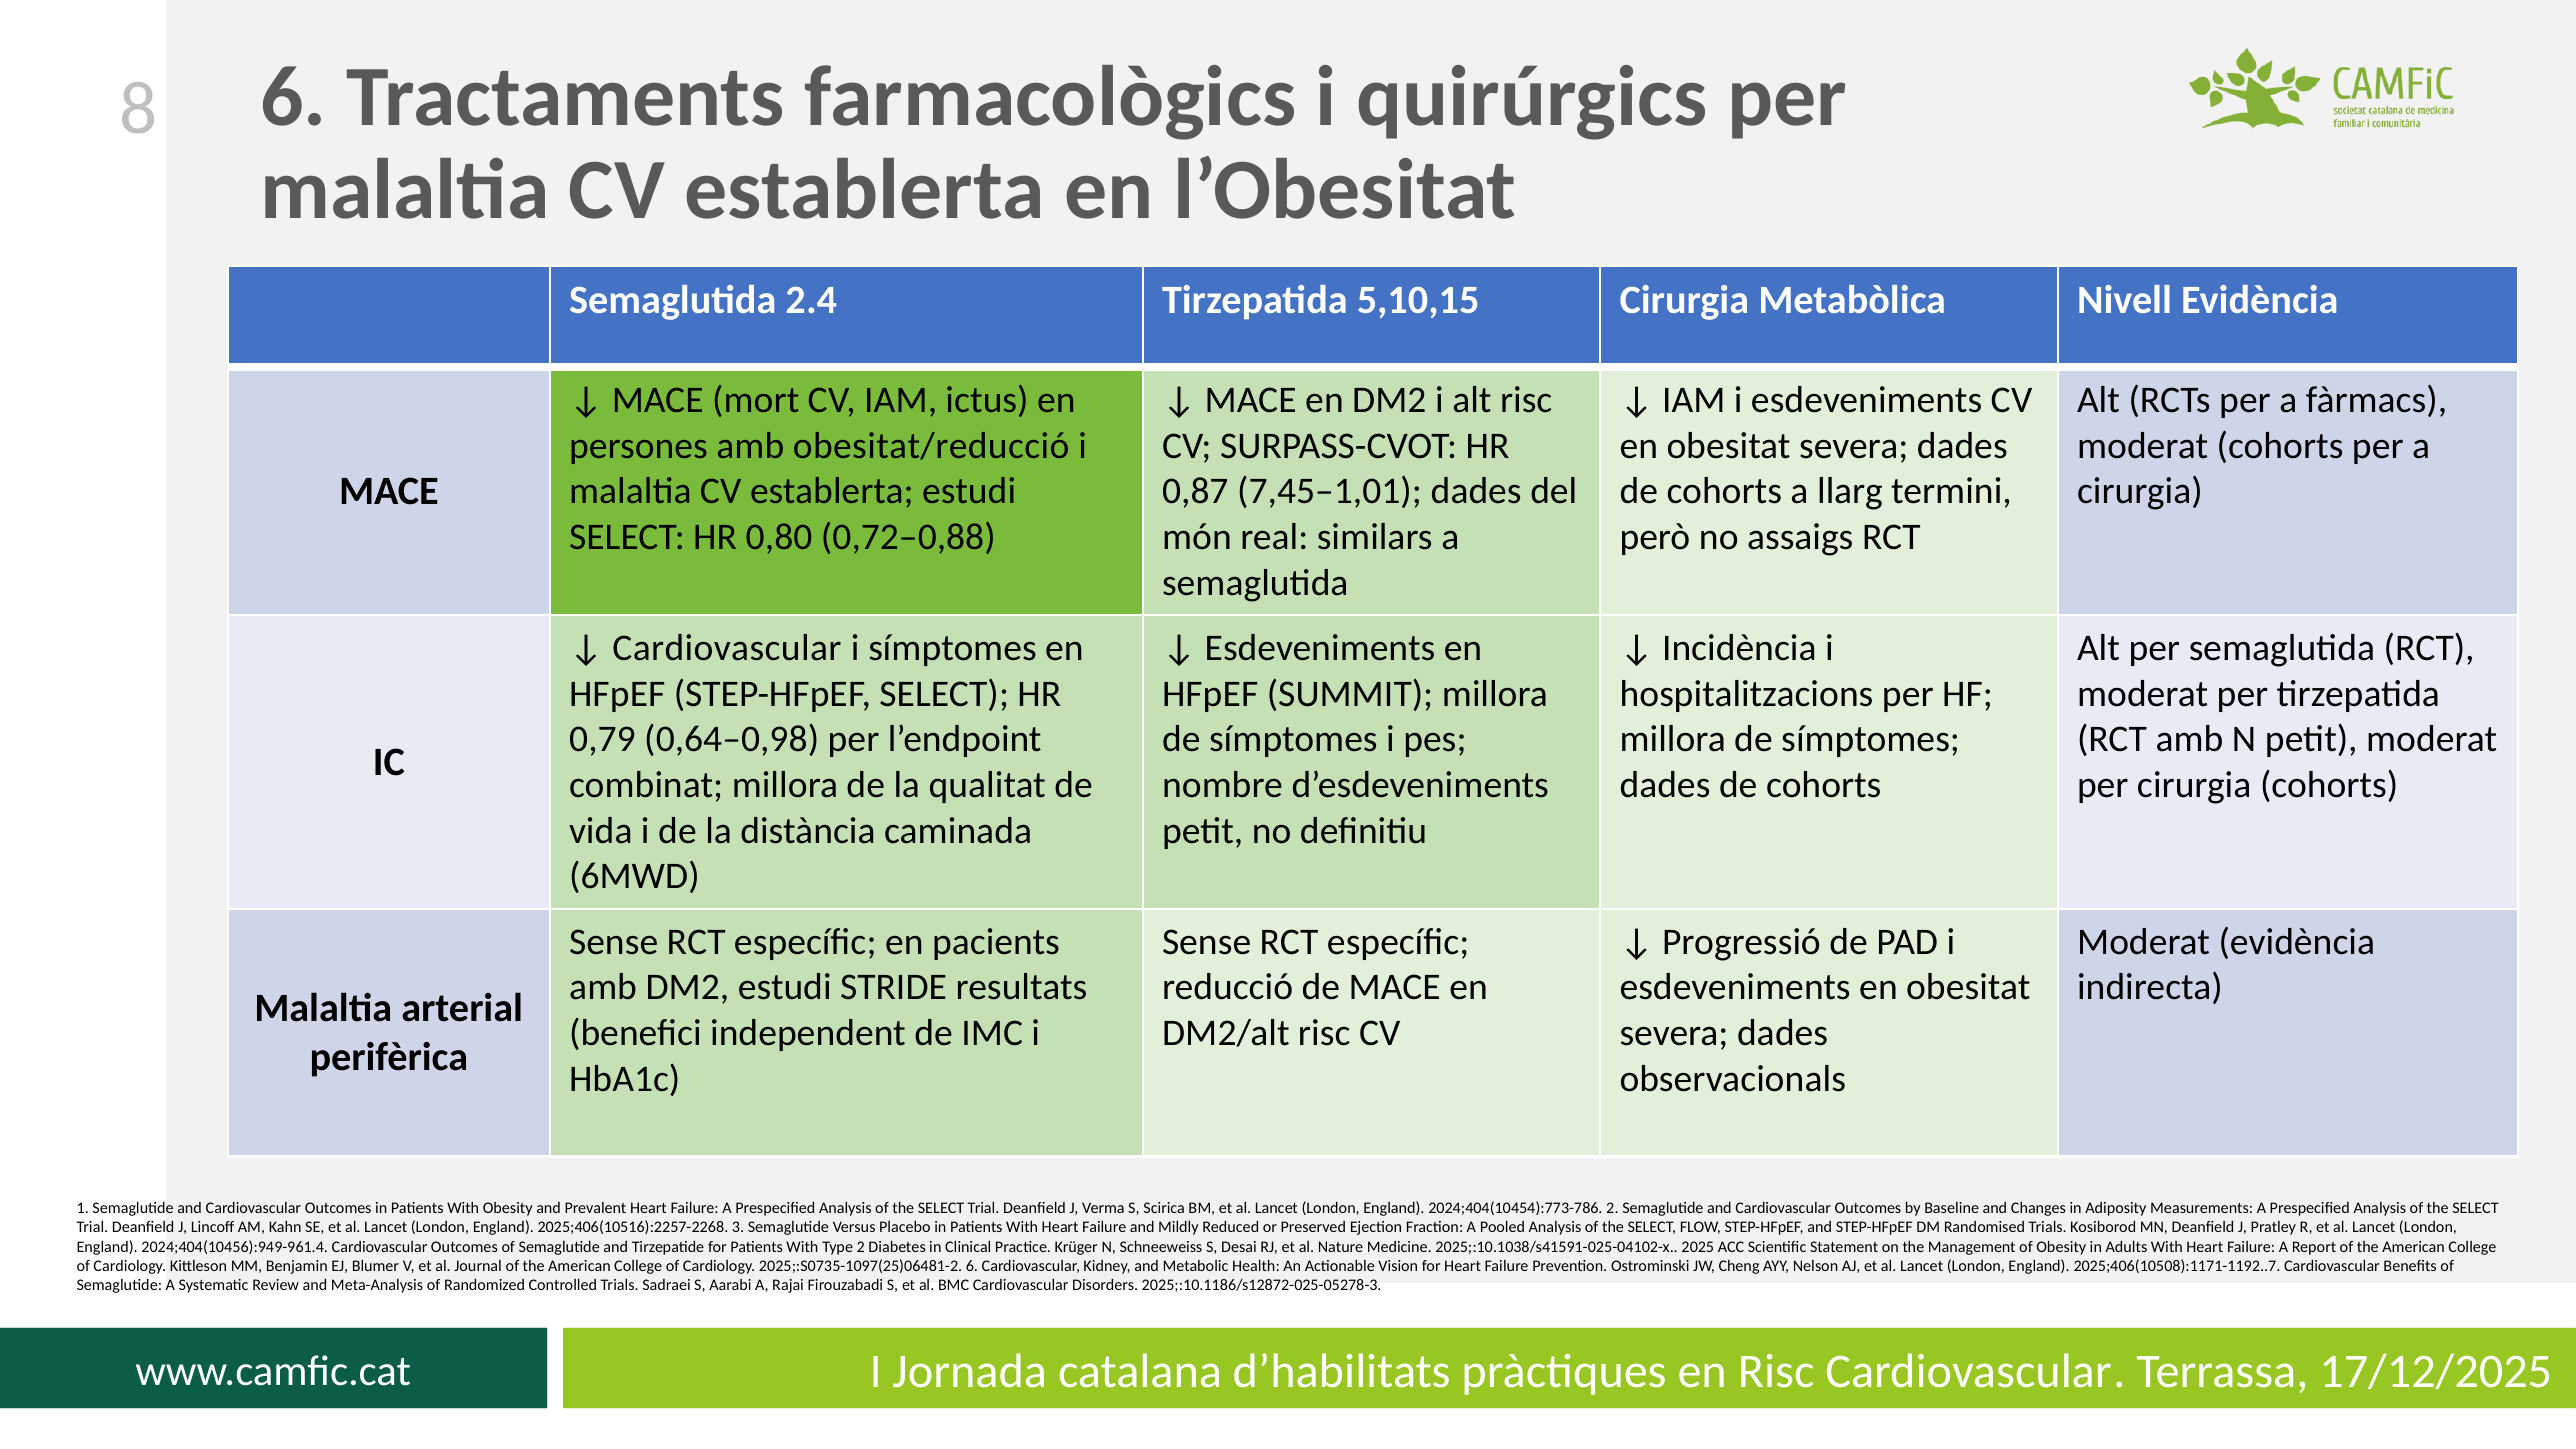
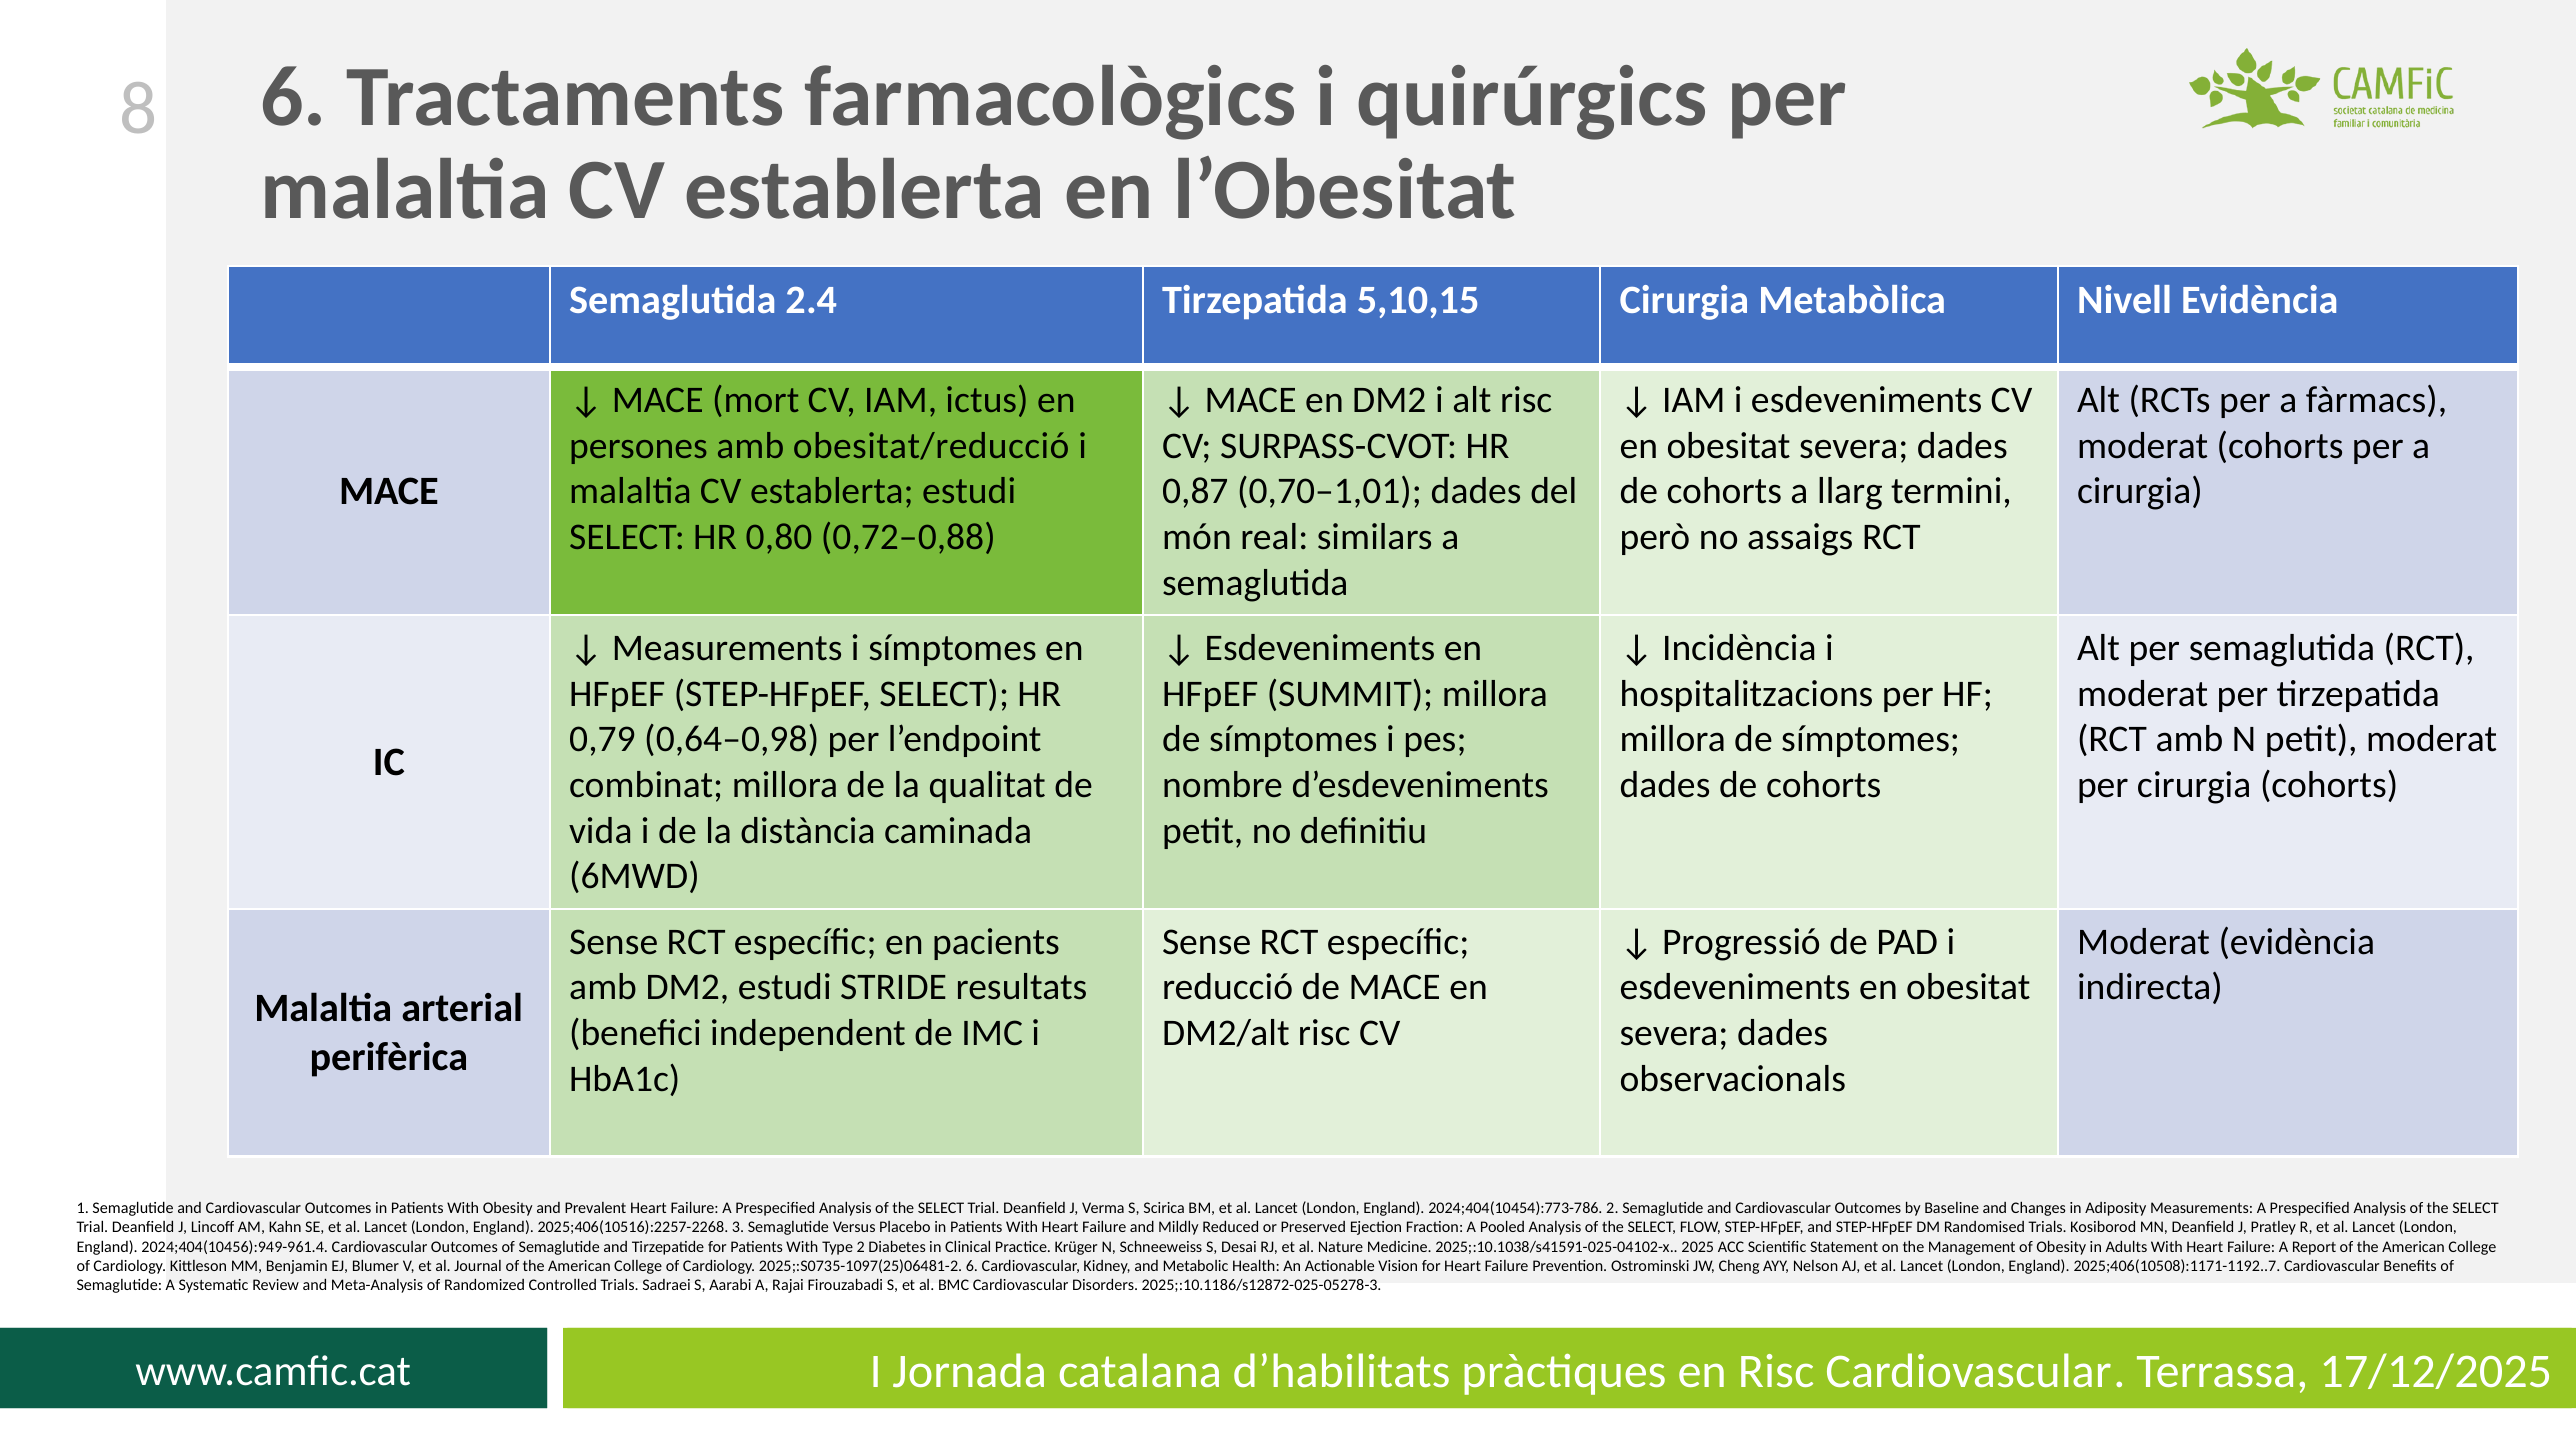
7,45–1,01: 7,45–1,01 -> 0,70–1,01
Cardiovascular at (727, 648): Cardiovascular -> Measurements
